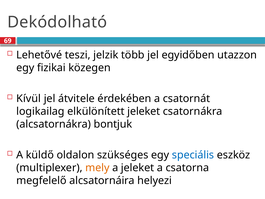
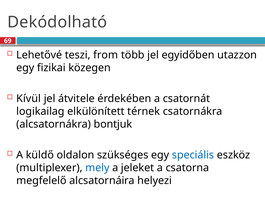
jelzik: jelzik -> from
elkülönített jeleket: jeleket -> térnek
mely colour: orange -> blue
